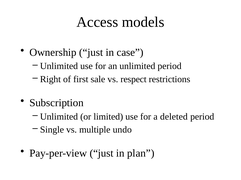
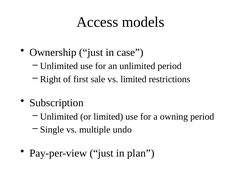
vs respect: respect -> limited
deleted: deleted -> owning
